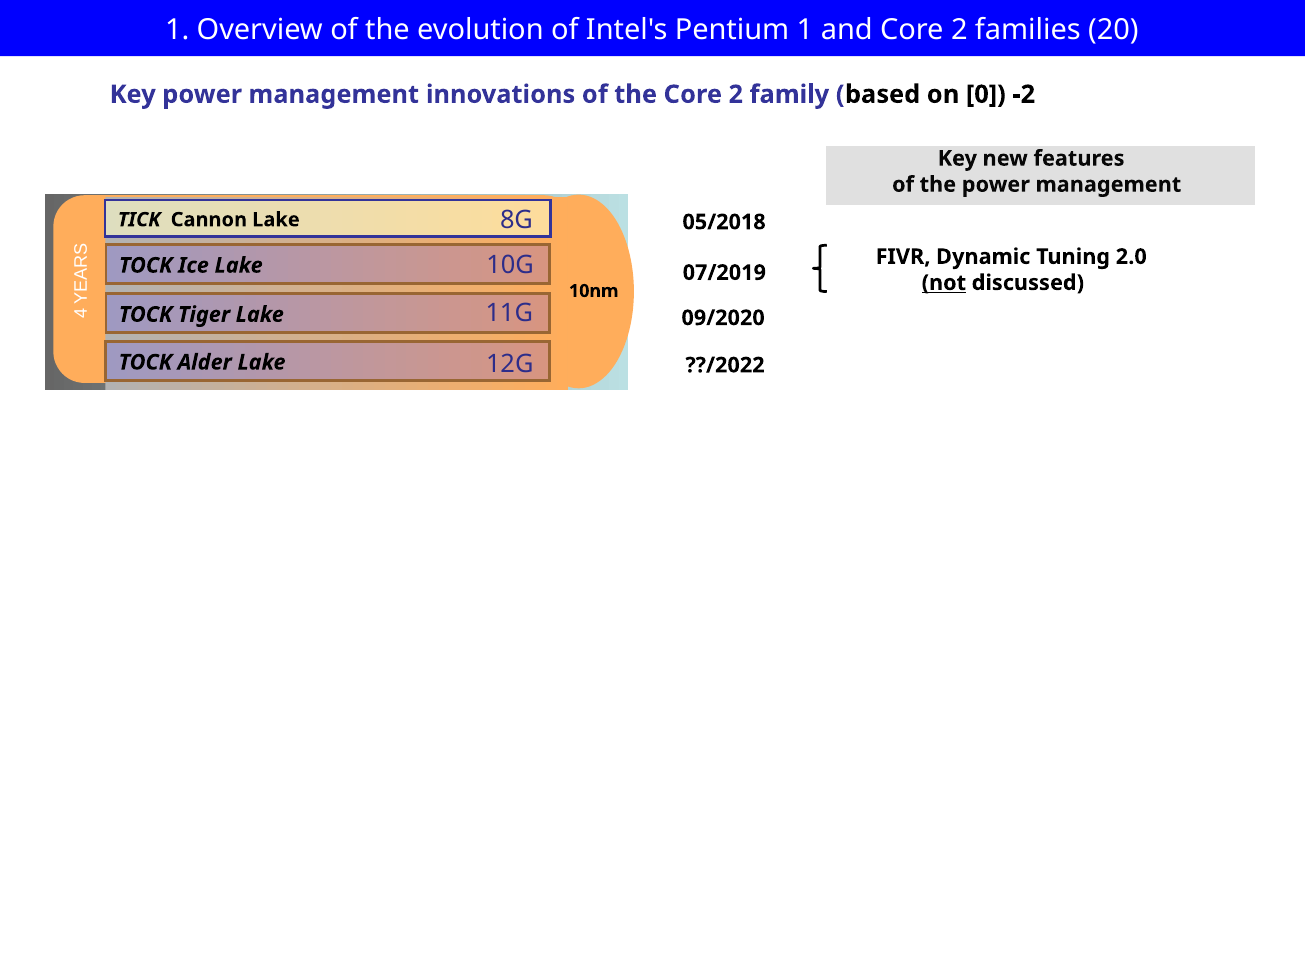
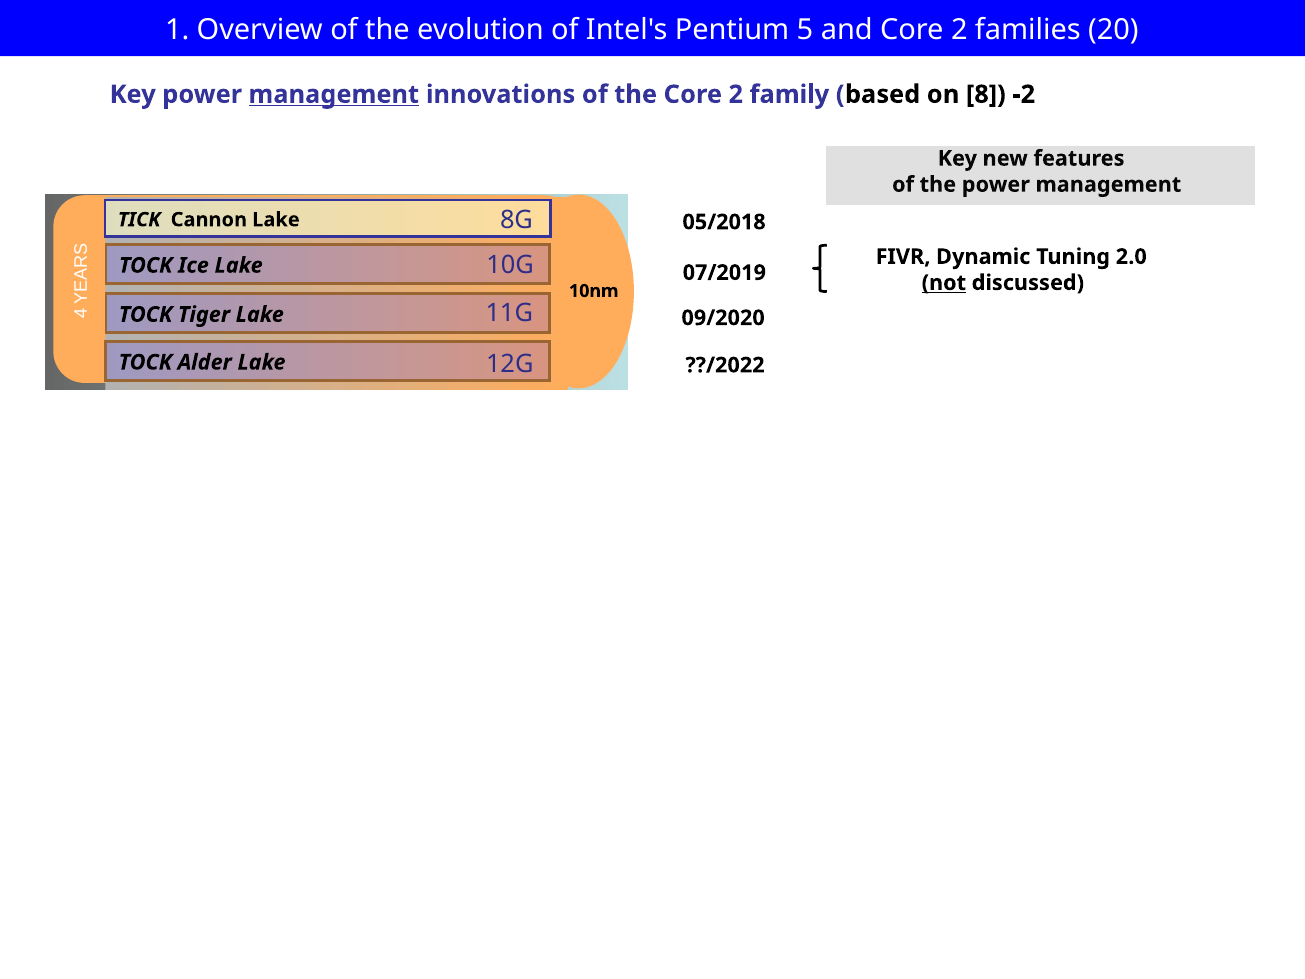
Pentium 1: 1 -> 5
management at (334, 94) underline: none -> present
0: 0 -> 8
